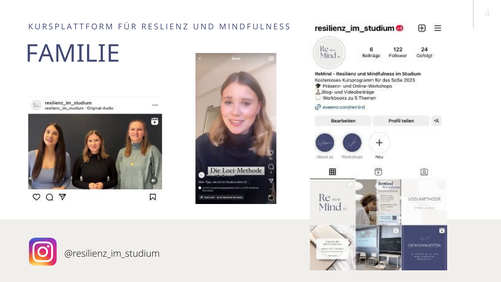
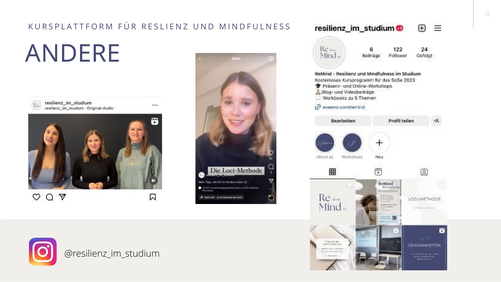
FAMILIE: FAMILIE -> ANDERE
